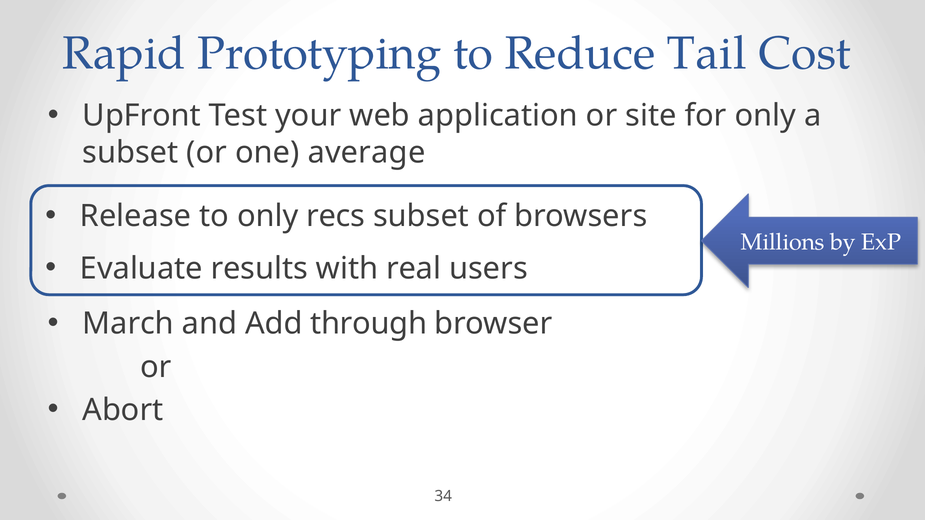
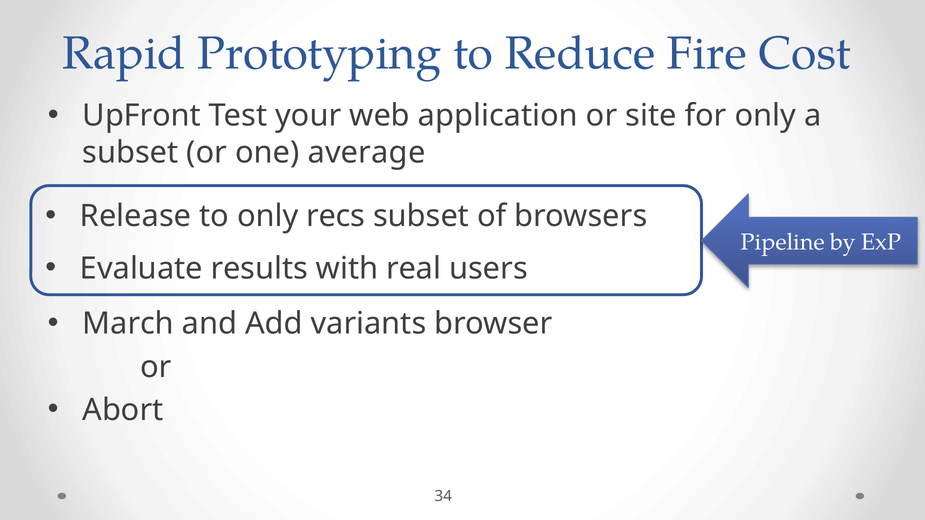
Tail: Tail -> Fire
Millions: Millions -> Pipeline
through: through -> variants
